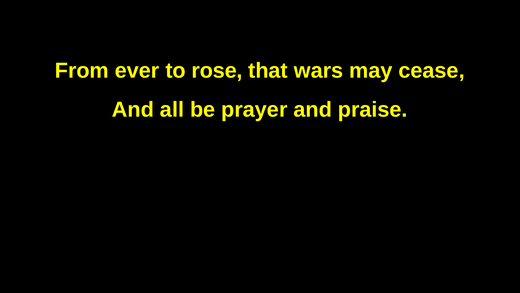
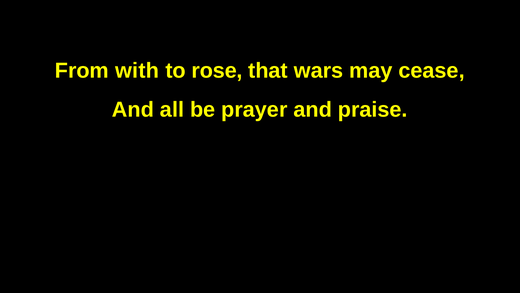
ever: ever -> with
